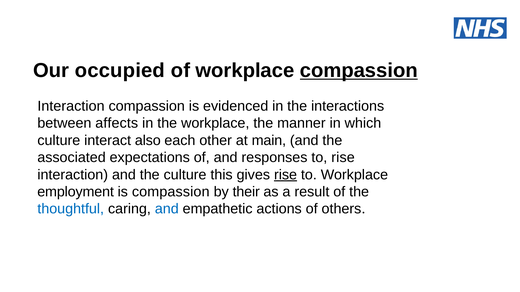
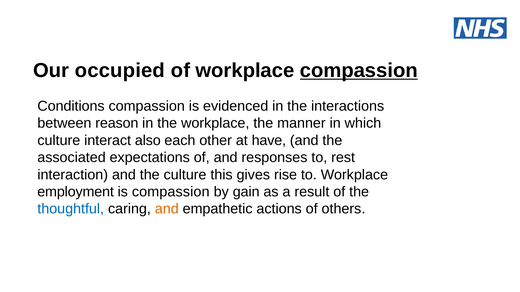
Interaction at (71, 106): Interaction -> Conditions
affects: affects -> reason
main: main -> have
to rise: rise -> rest
rise at (286, 175) underline: present -> none
their: their -> gain
and at (167, 209) colour: blue -> orange
